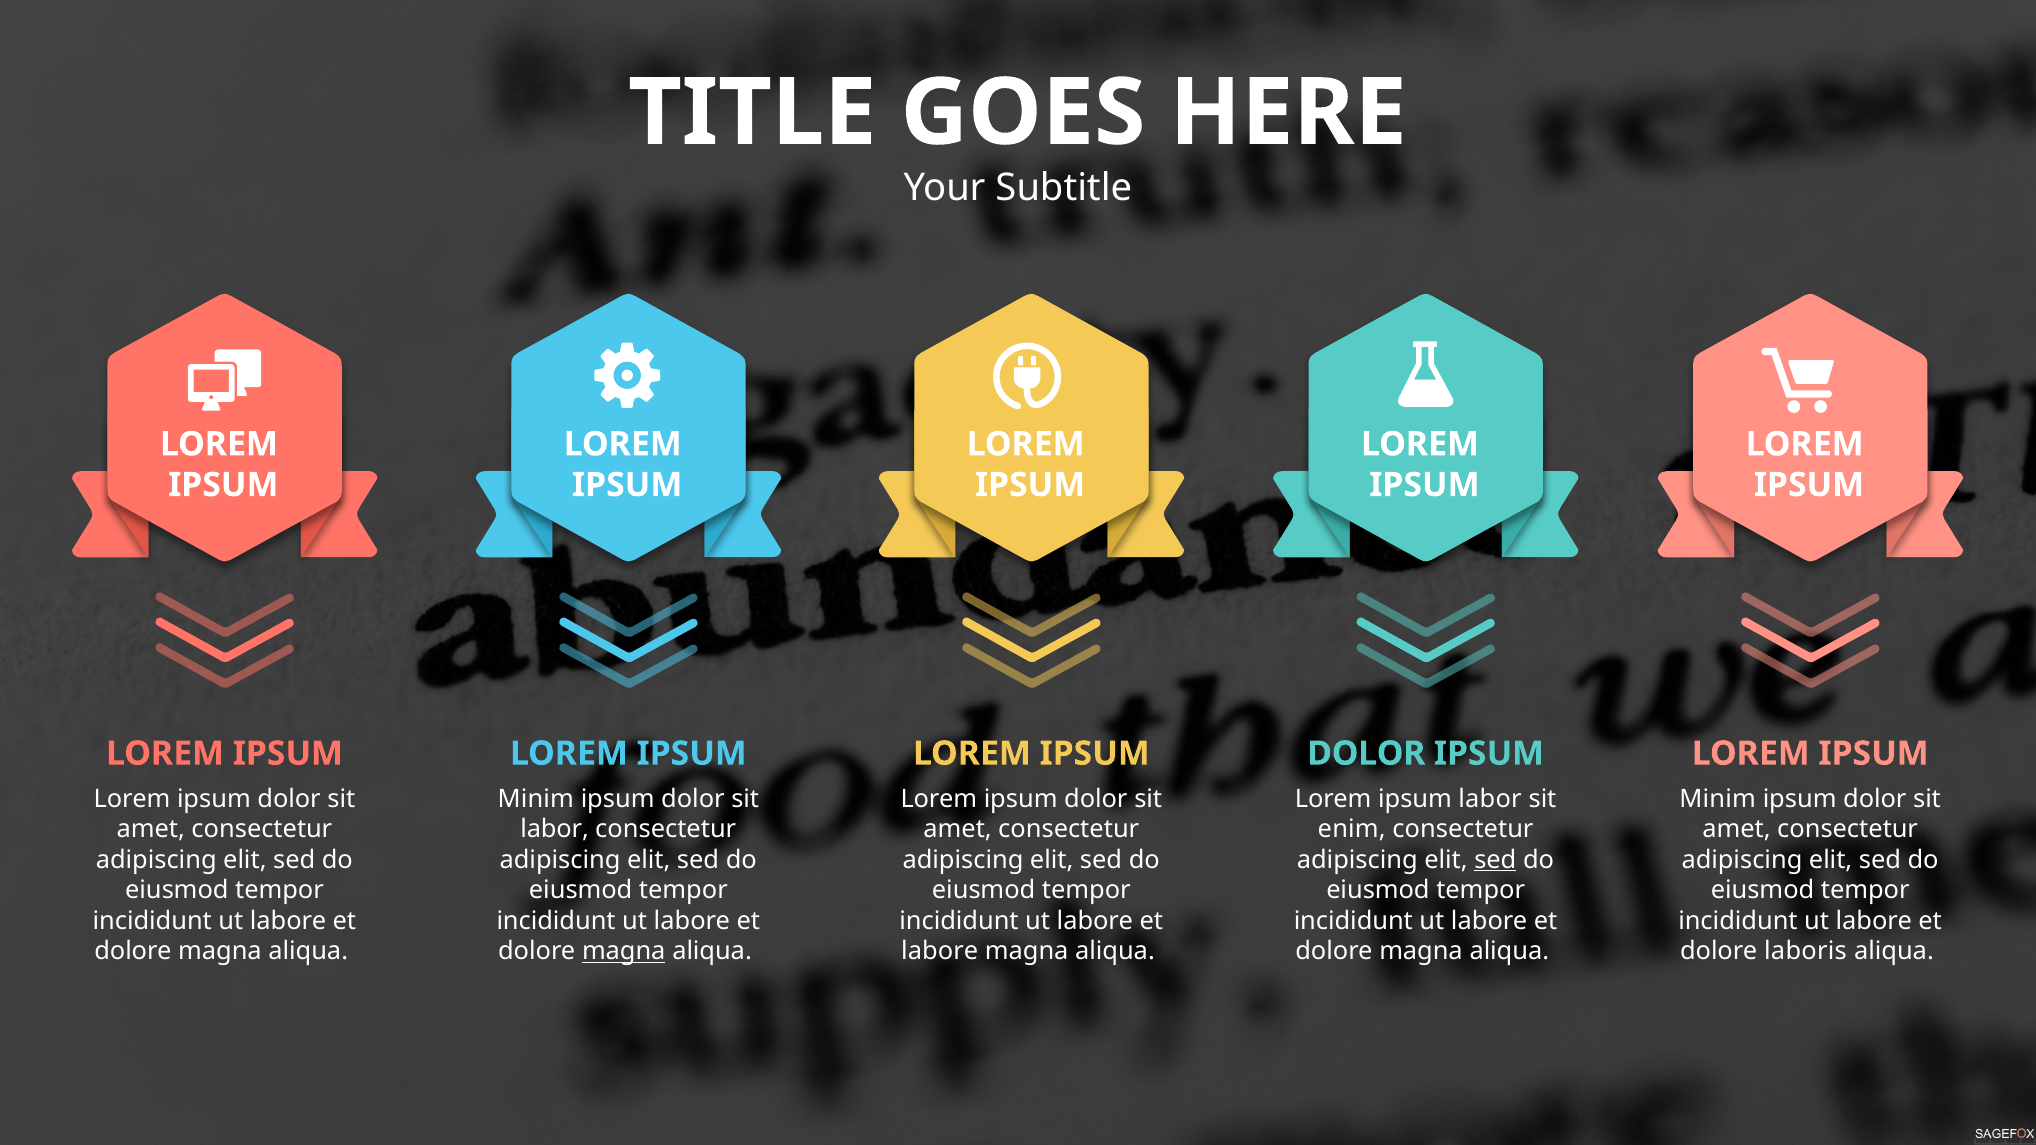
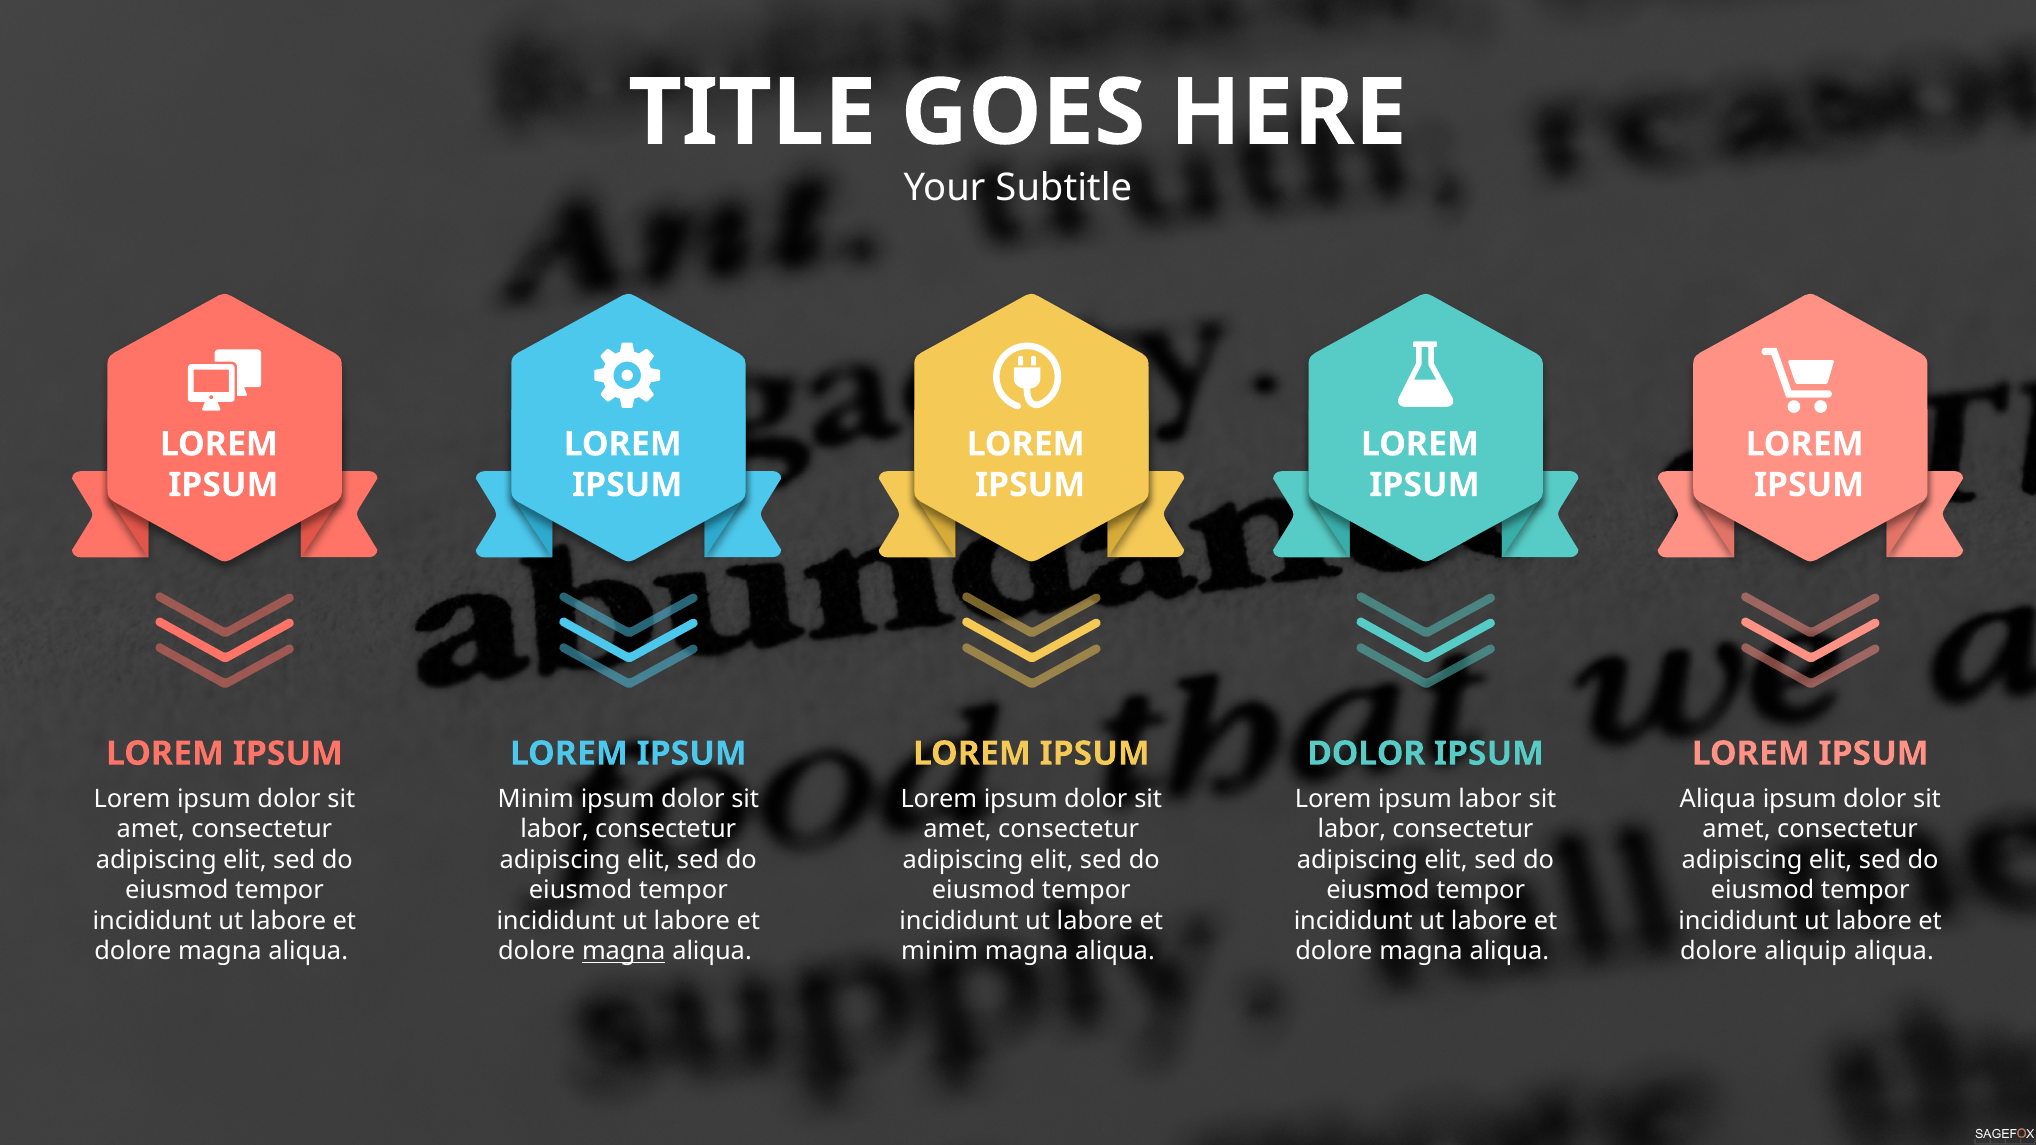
Minim at (1718, 799): Minim -> Aliqua
enim at (1352, 829): enim -> labor
sed at (1495, 860) underline: present -> none
labore at (940, 952): labore -> minim
laboris: laboris -> aliquip
